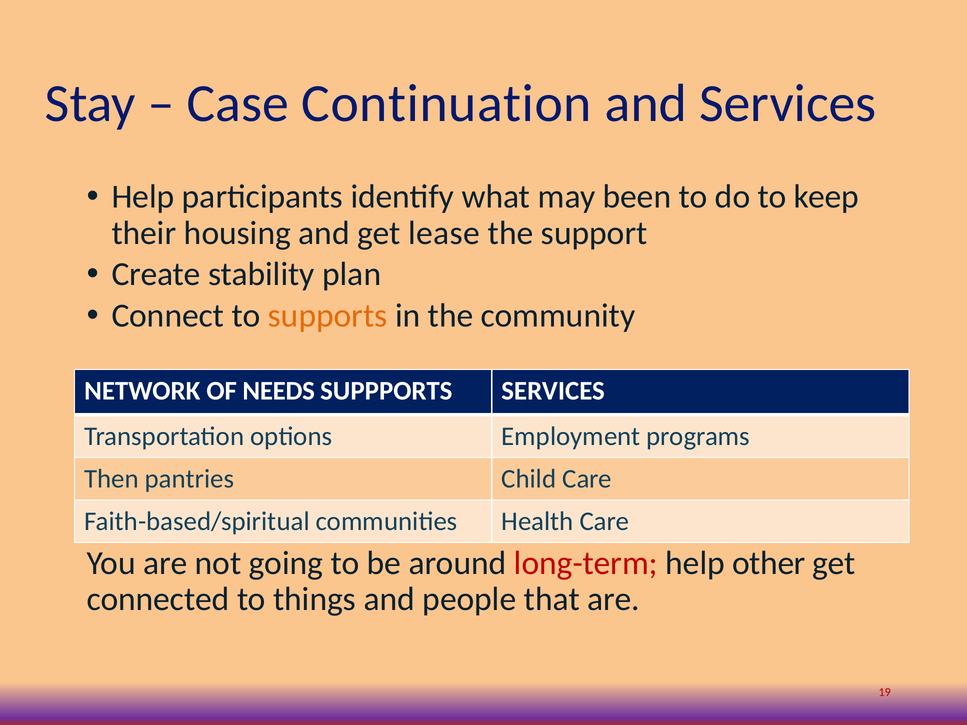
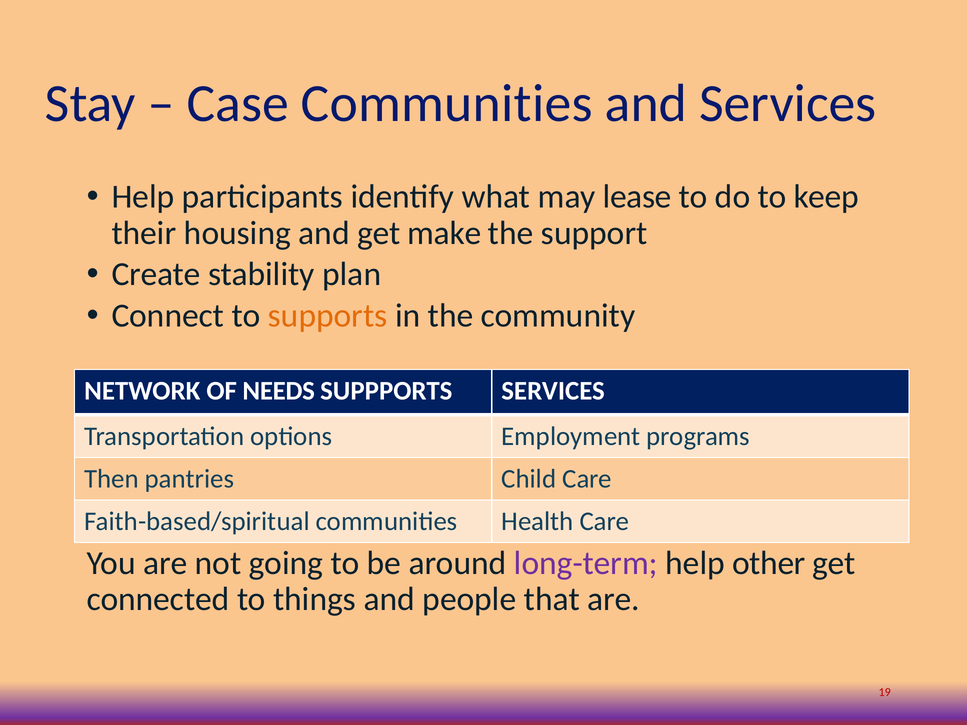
Case Continuation: Continuation -> Communities
been: been -> lease
lease: lease -> make
long-term colour: red -> purple
